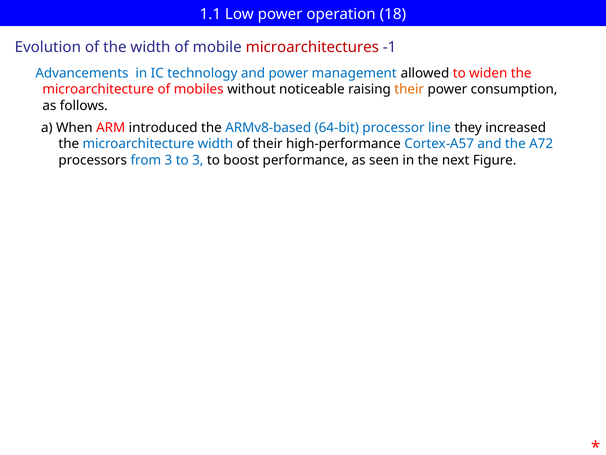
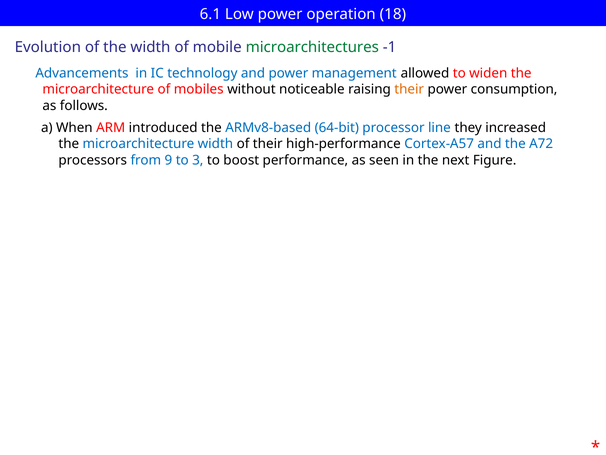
1.1: 1.1 -> 6.1
microarchitectures colour: red -> green
from 3: 3 -> 9
